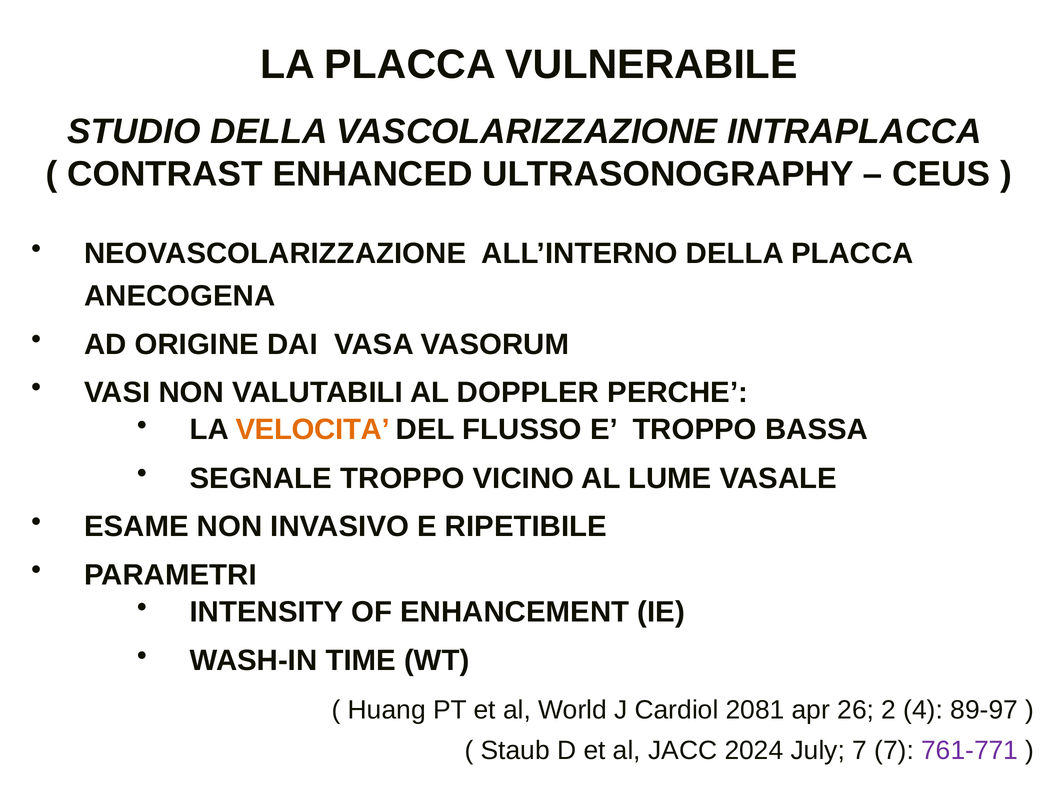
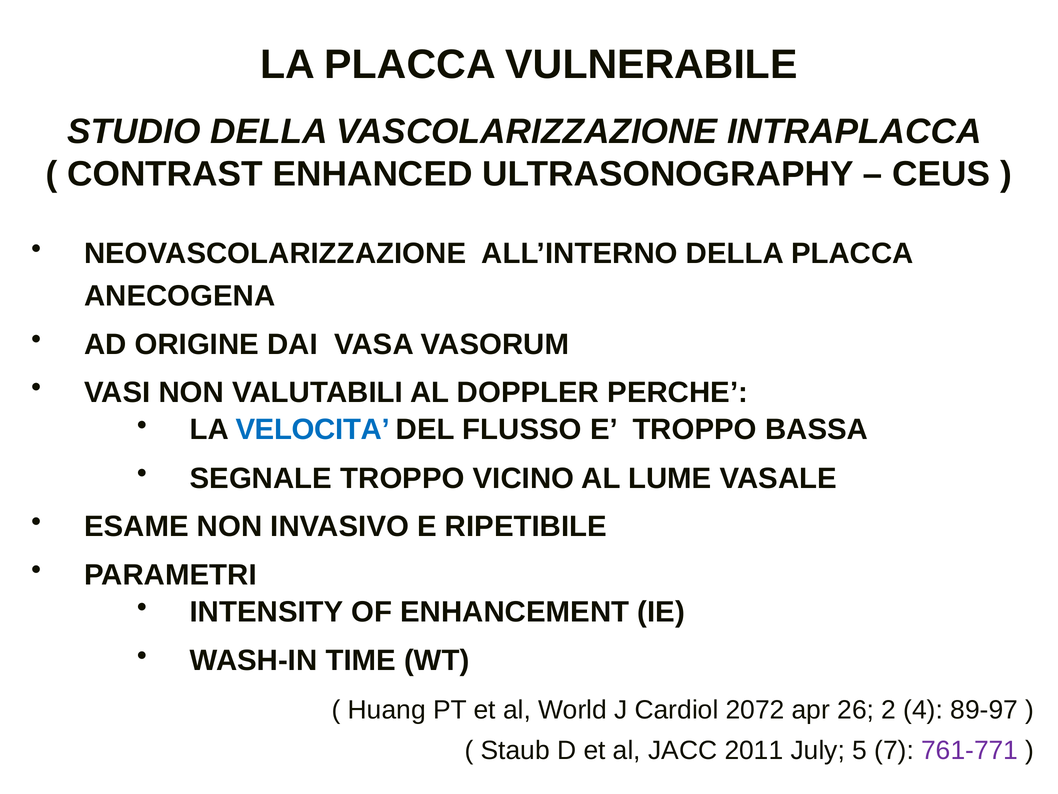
VELOCITA colour: orange -> blue
2081: 2081 -> 2072
2024: 2024 -> 2011
July 7: 7 -> 5
